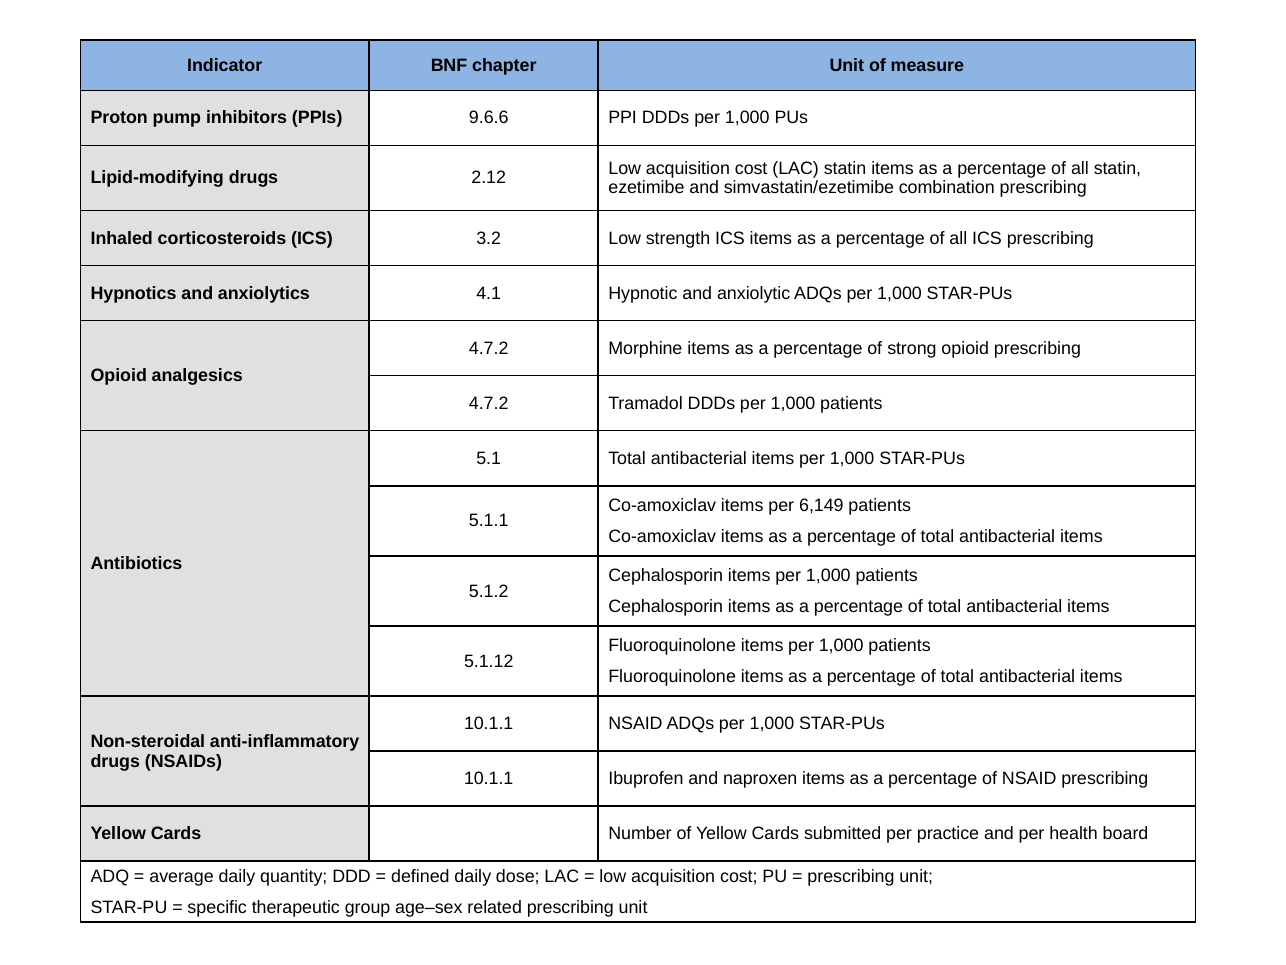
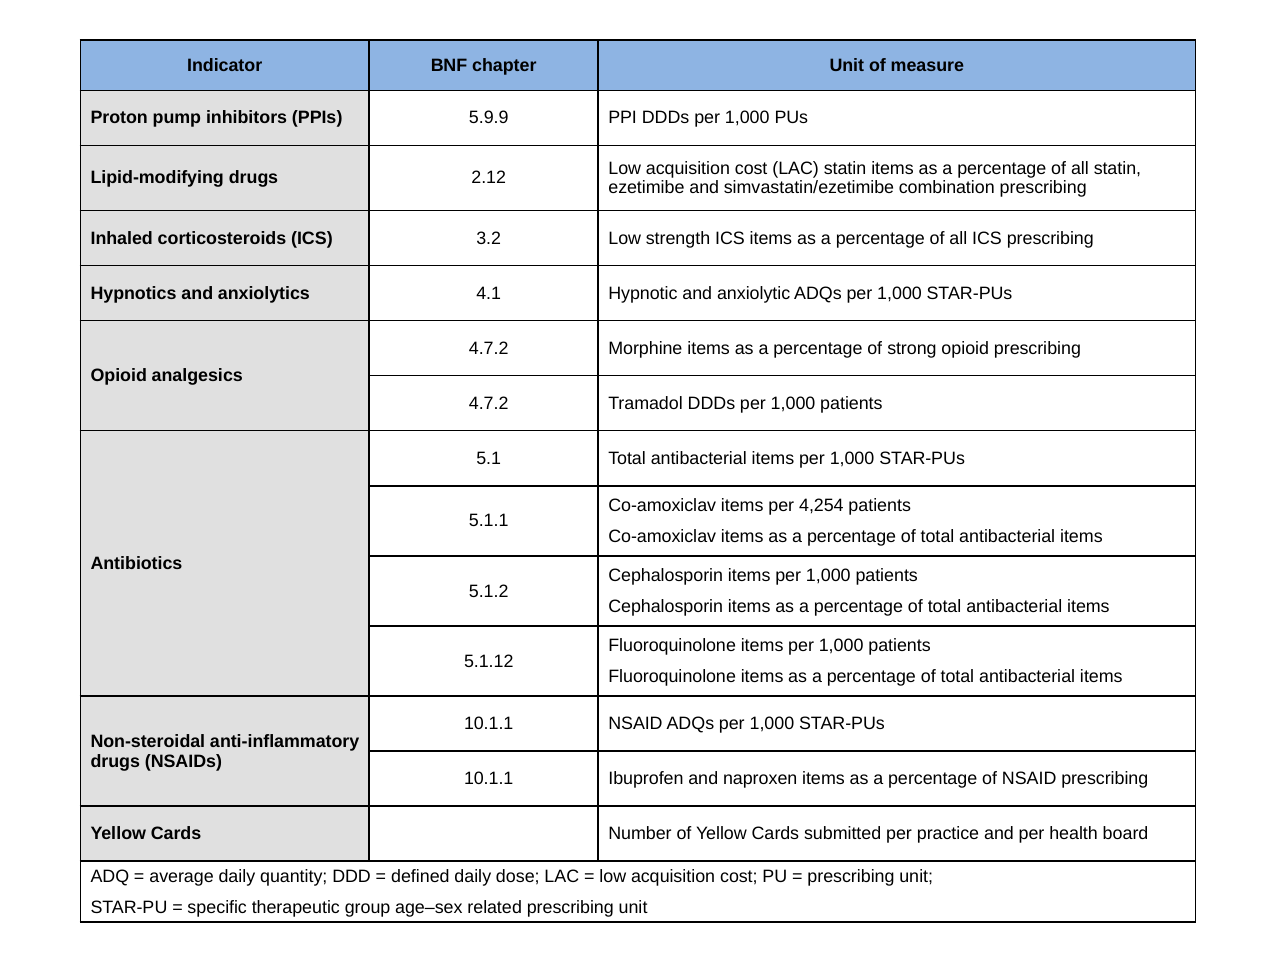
9.6.6: 9.6.6 -> 5.9.9
6,149: 6,149 -> 4,254
